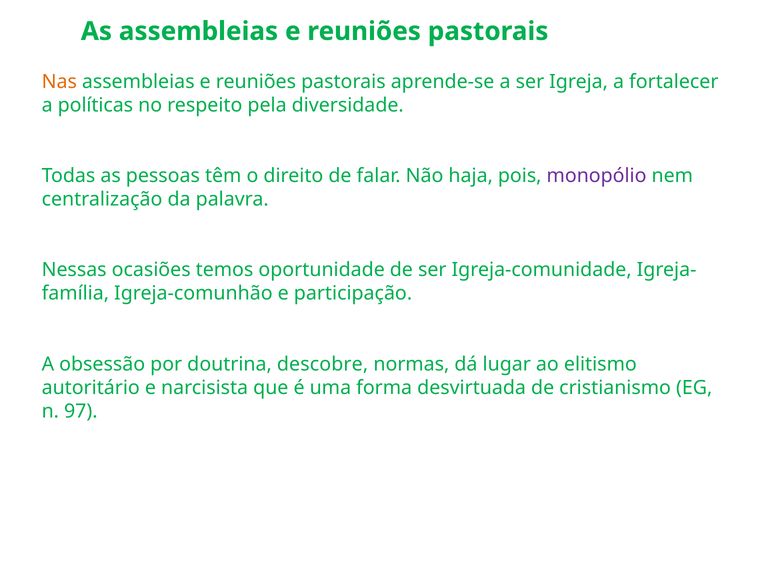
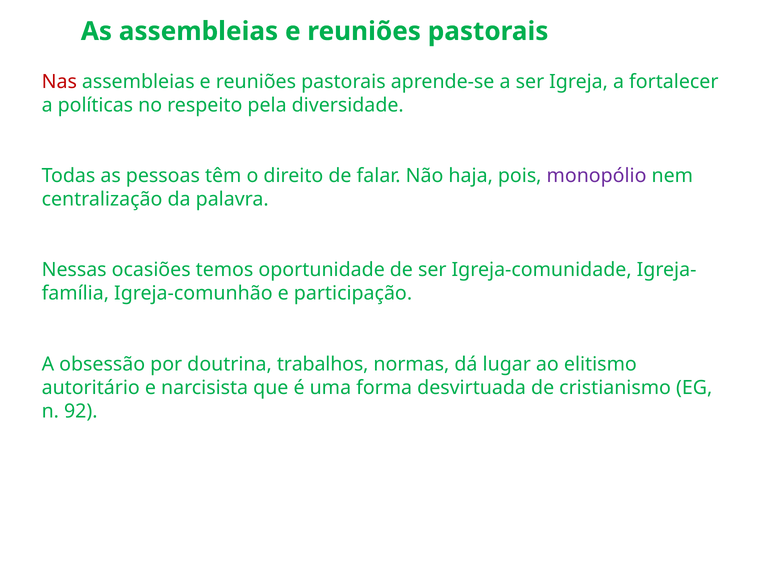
Nas colour: orange -> red
descobre: descobre -> trabalhos
97: 97 -> 92
